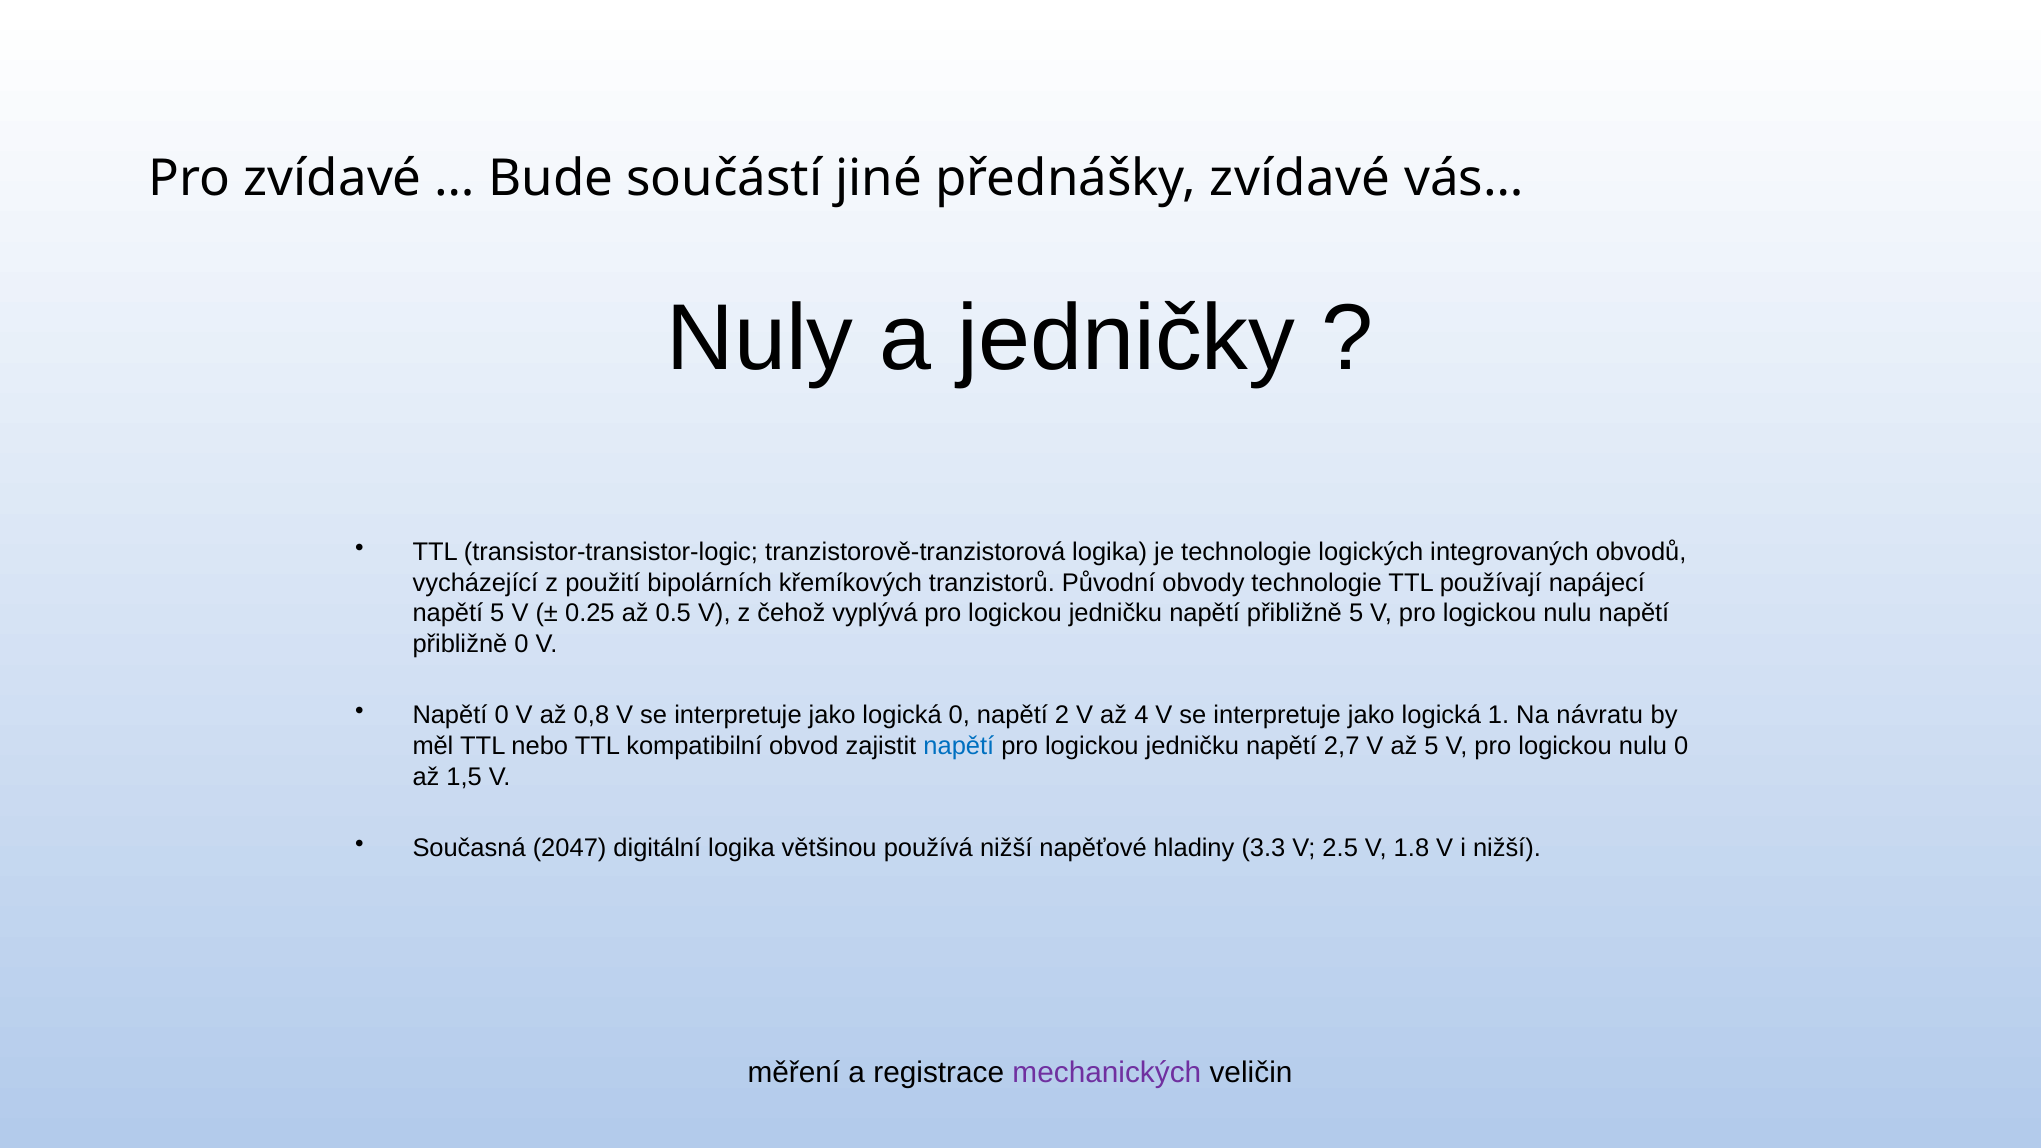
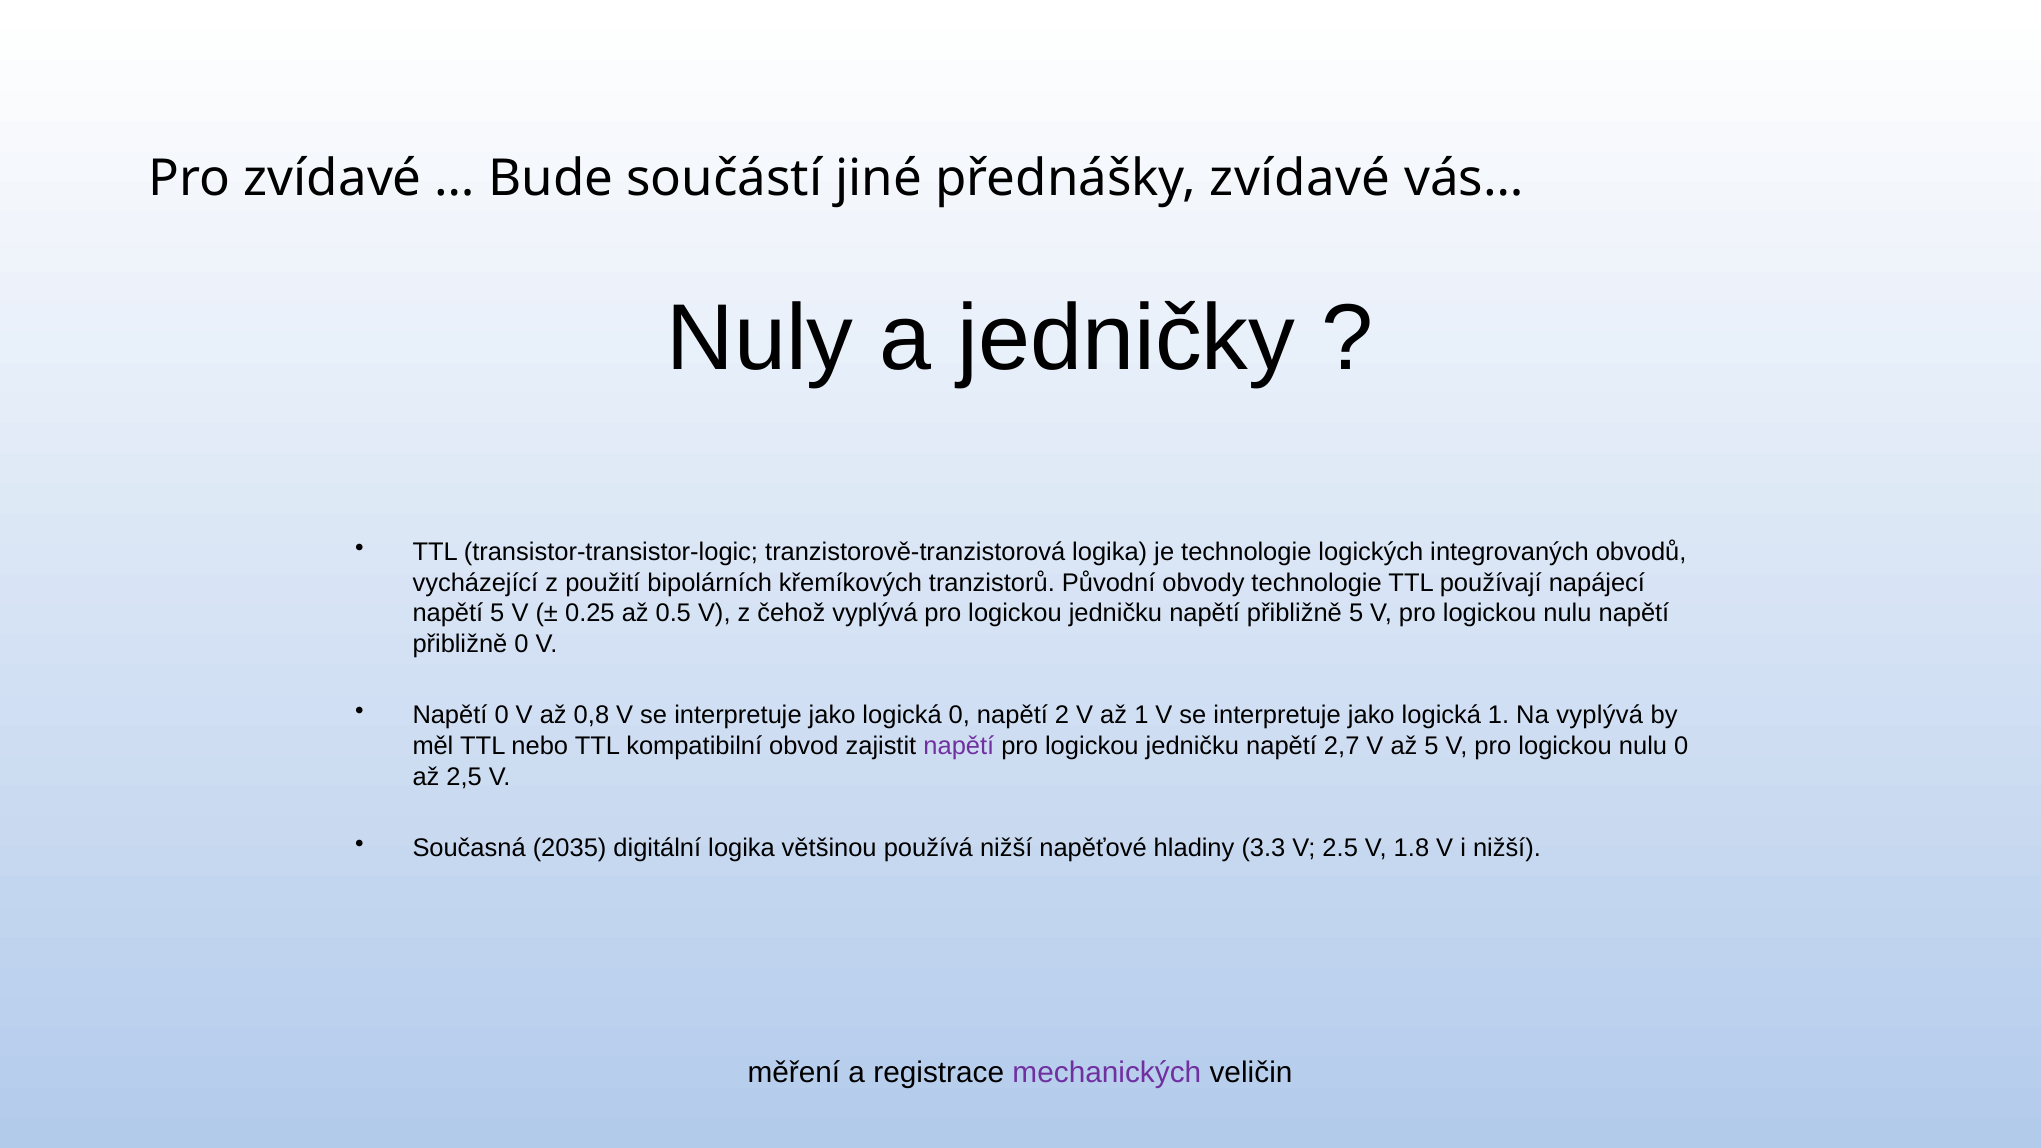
až 4: 4 -> 1
Na návratu: návratu -> vyplývá
napětí at (959, 746) colour: blue -> purple
1,5: 1,5 -> 2,5
2047: 2047 -> 2035
